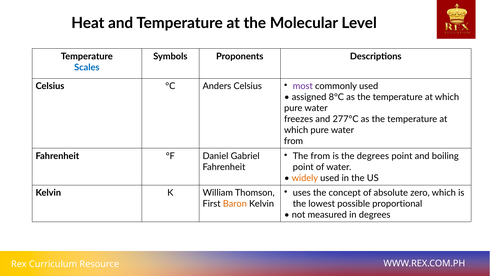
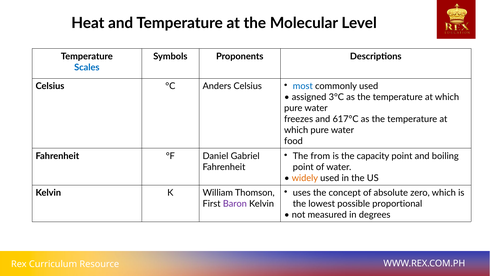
most colour: purple -> blue
8°C: 8°C -> 3°C
277°C: 277°C -> 617°C
from at (293, 141): from -> food
the degrees: degrees -> capacity
Baron colour: orange -> purple
